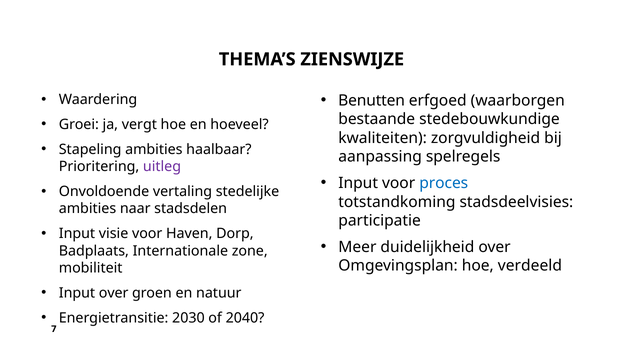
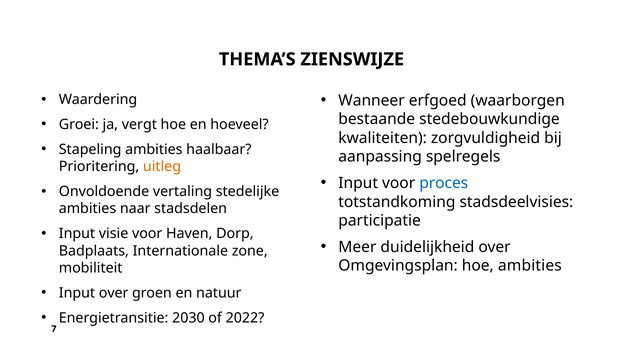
Benutten: Benutten -> Wanneer
uitleg colour: purple -> orange
hoe verdeeld: verdeeld -> ambities
2040: 2040 -> 2022
